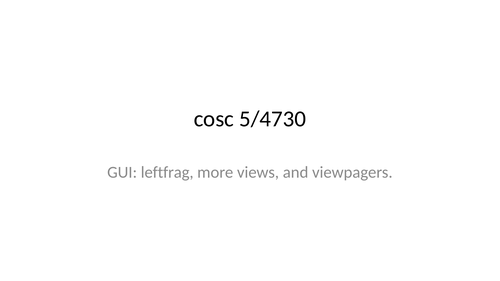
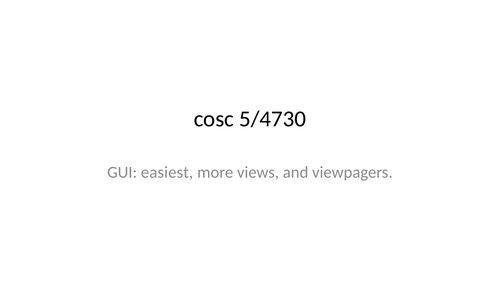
leftfrag: leftfrag -> easiest
